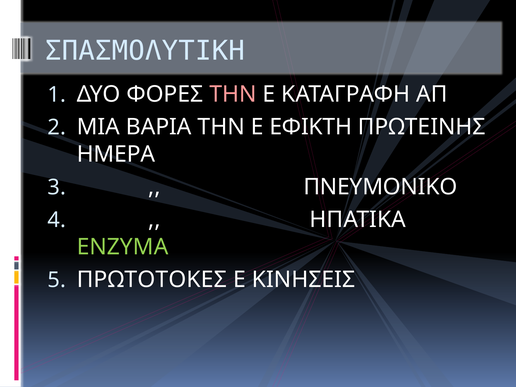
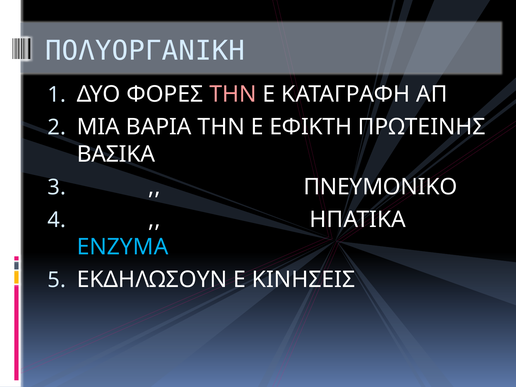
ΣΠΑΣΜΟΛΥΤΙΚΗ: ΣΠΑΣΜΟΛΥΤΙΚΗ -> ΠΟΛΥΟΡΓΑΝΙΚΗ
ΗΜΕΡΑ: ΗΜΕΡΑ -> ΒΑΣΙΚΑ
ΕΝΖΥΜΑ colour: light green -> light blue
ΠΡΩΤΟΤΟΚΕΣ: ΠΡΩΤΟΤΟΚΕΣ -> ΕΚΔΗΛΩΣΟΥΝ
